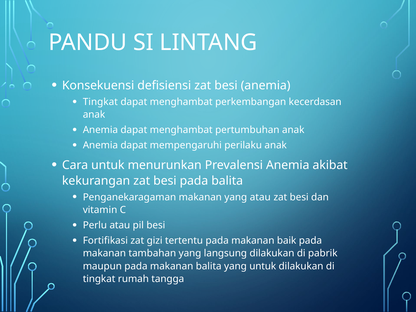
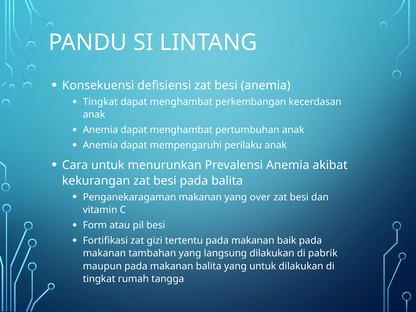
yang atau: atau -> over
Perlu: Perlu -> Form
